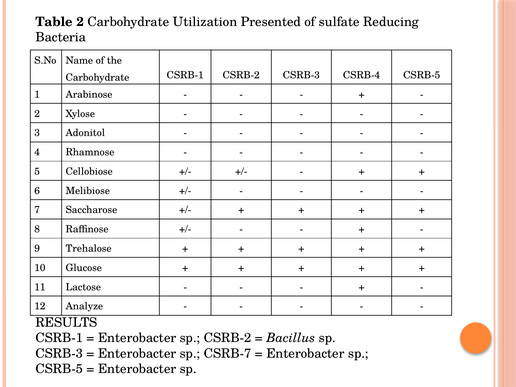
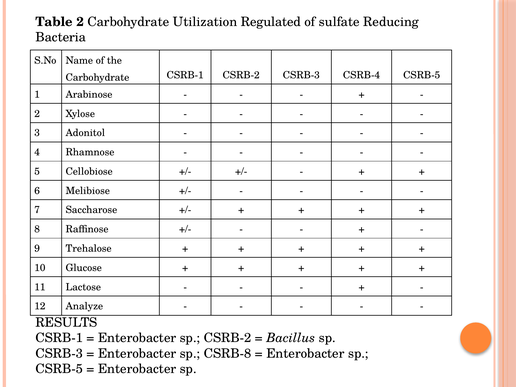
Presented: Presented -> Regulated
CSRB-7: CSRB-7 -> CSRB-8
